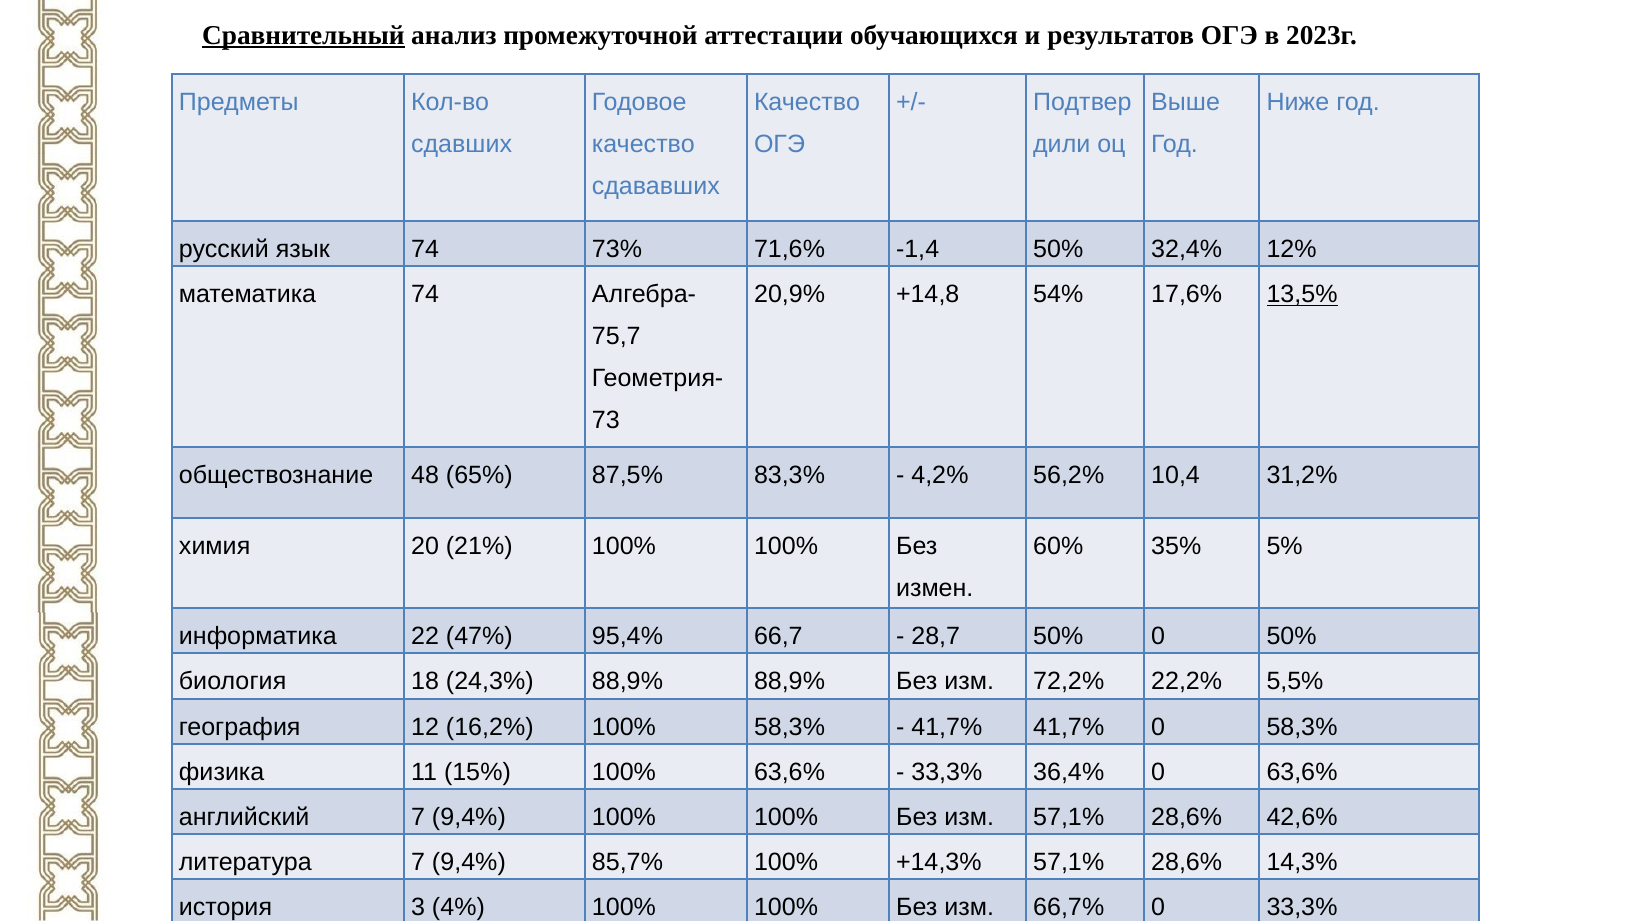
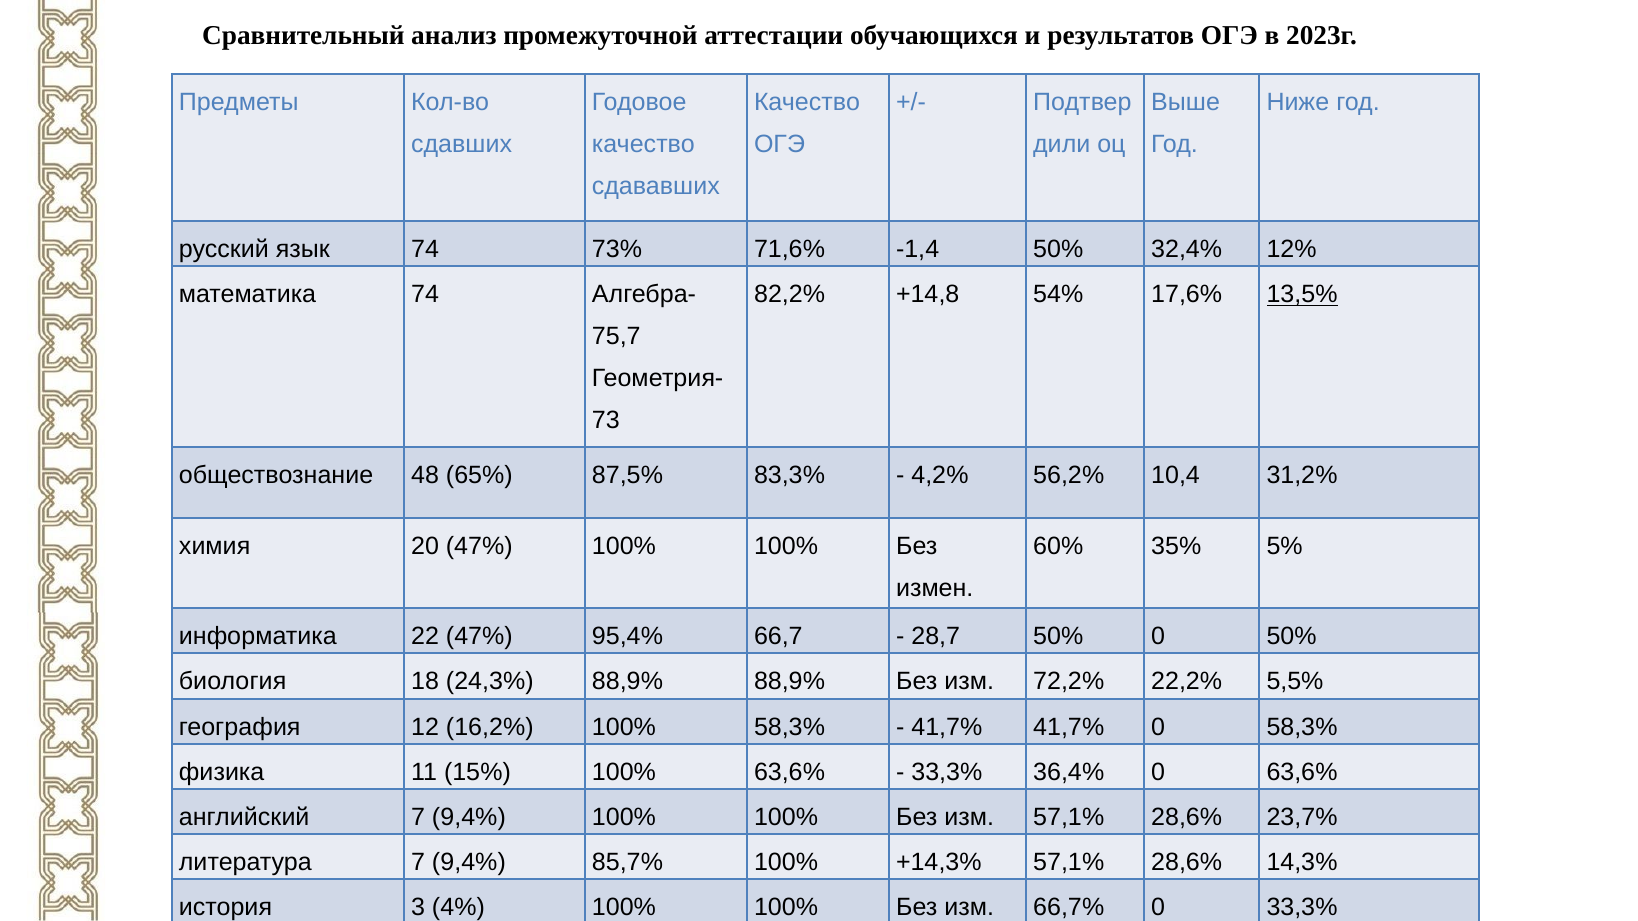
Сравнительный underline: present -> none
20,9%: 20,9% -> 82,2%
20 21%: 21% -> 47%
42,6%: 42,6% -> 23,7%
